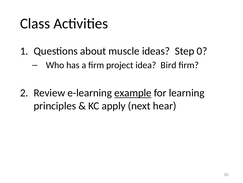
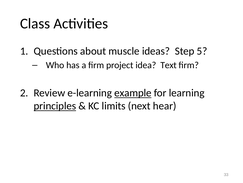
0: 0 -> 5
Bird: Bird -> Text
principles underline: none -> present
apply: apply -> limits
